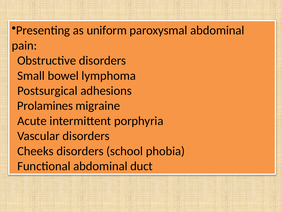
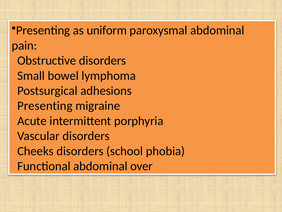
Prolamines at (45, 106): Prolamines -> Presenting
duct: duct -> over
